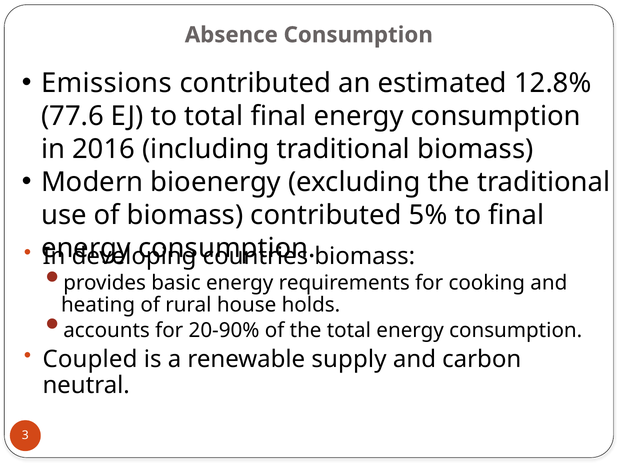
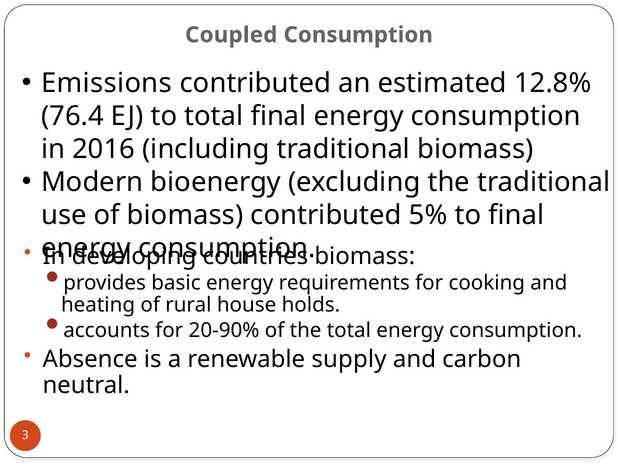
Absence: Absence -> Coupled
77.6: 77.6 -> 76.4
Coupled: Coupled -> Absence
